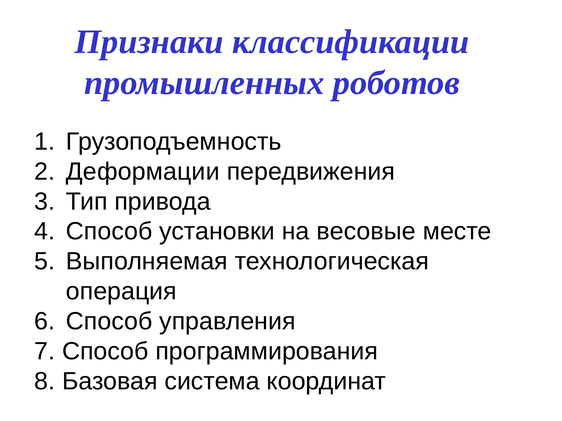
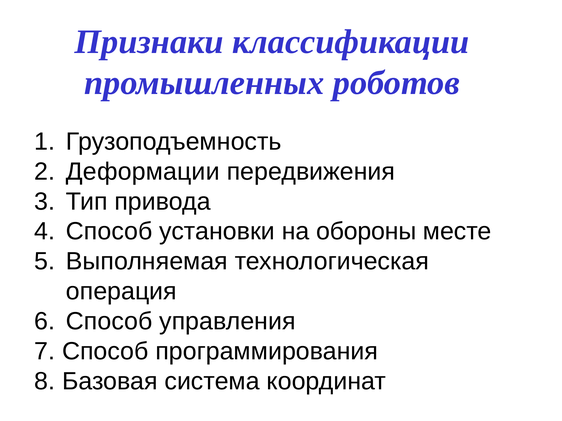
весовые: весовые -> обороны
